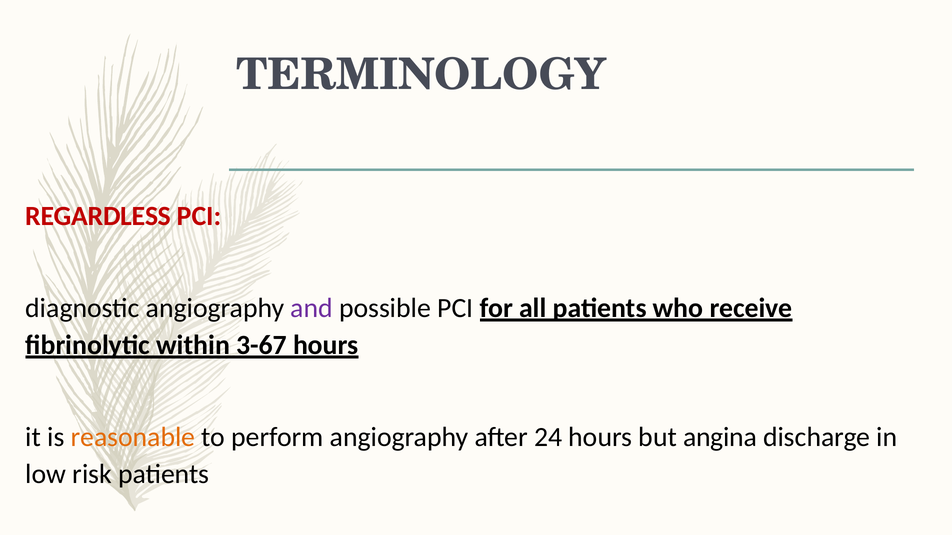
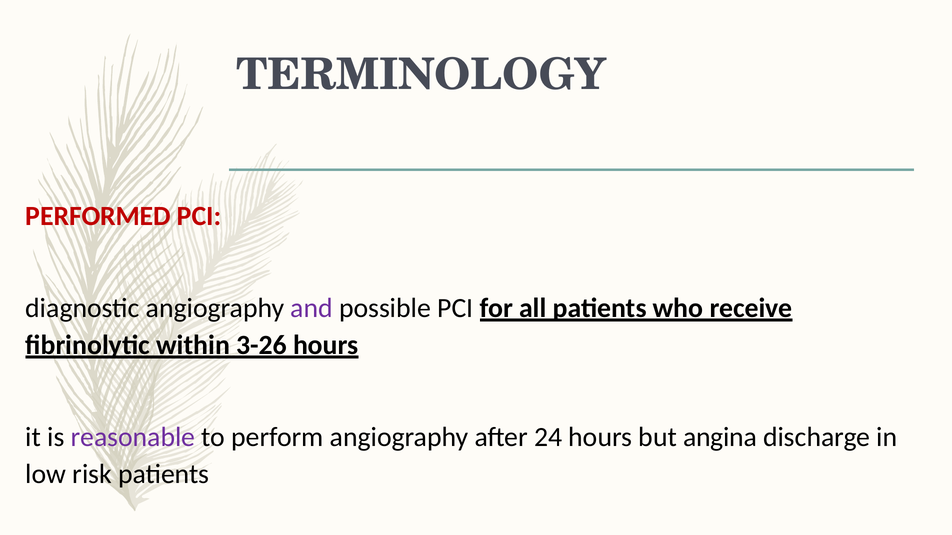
REGARDLESS: REGARDLESS -> PERFORMED
3-67: 3-67 -> 3-26
reasonable colour: orange -> purple
